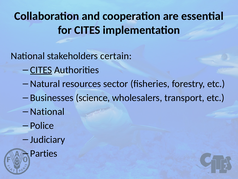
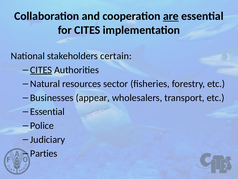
are underline: none -> present
science: science -> appear
National at (47, 111): National -> Essential
